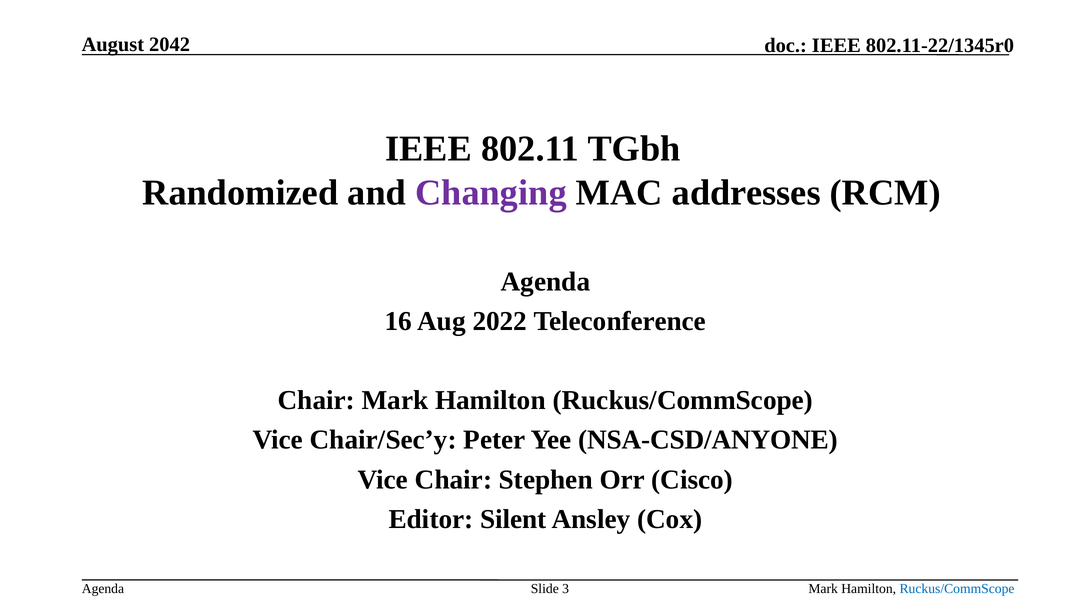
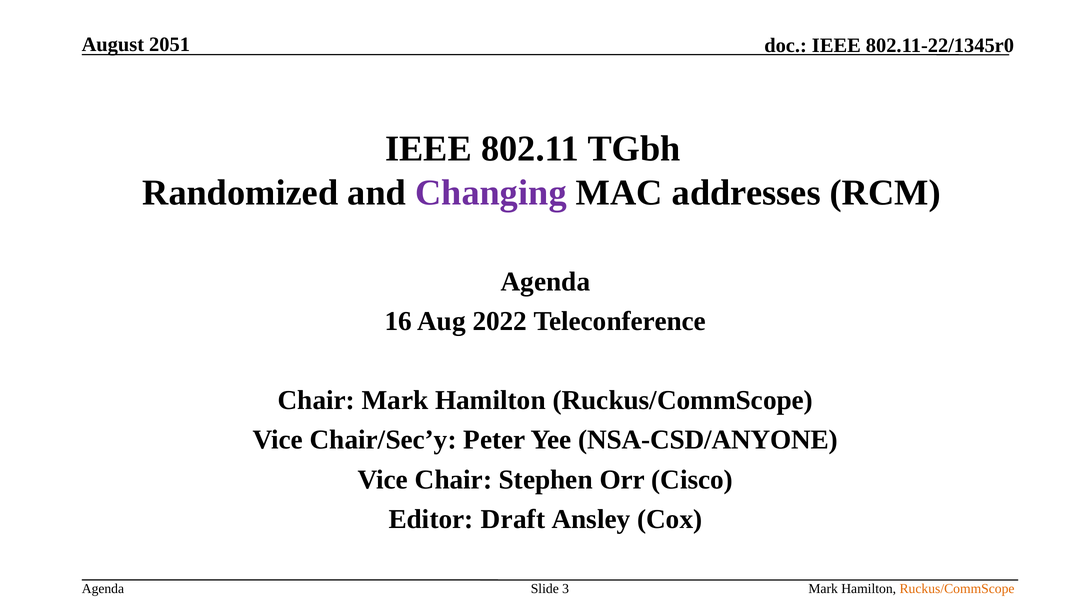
2042: 2042 -> 2051
Silent: Silent -> Draft
Ruckus/CommScope at (957, 589) colour: blue -> orange
